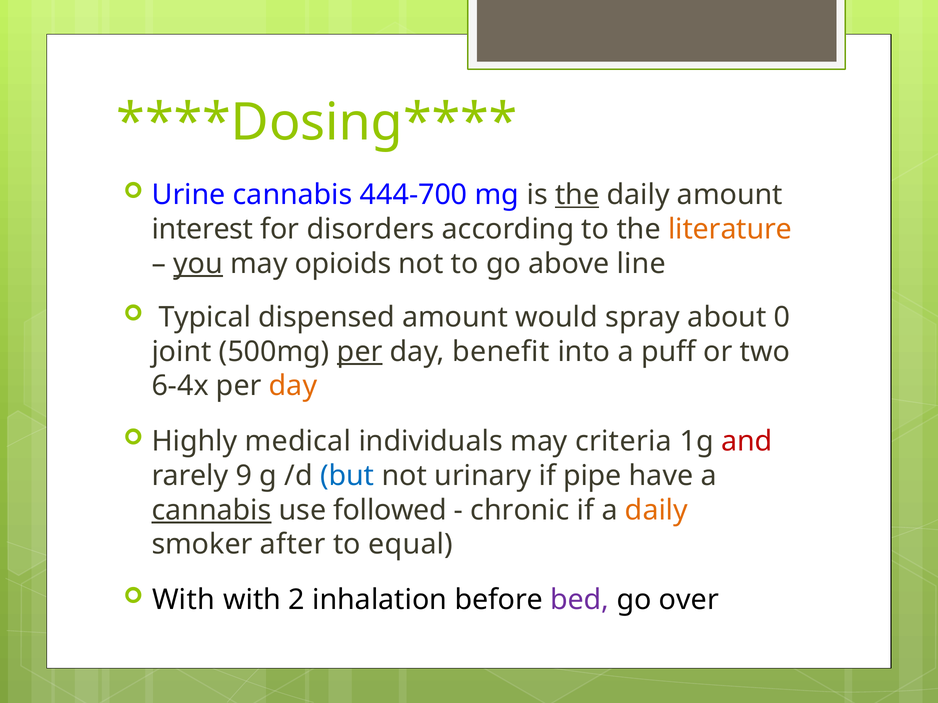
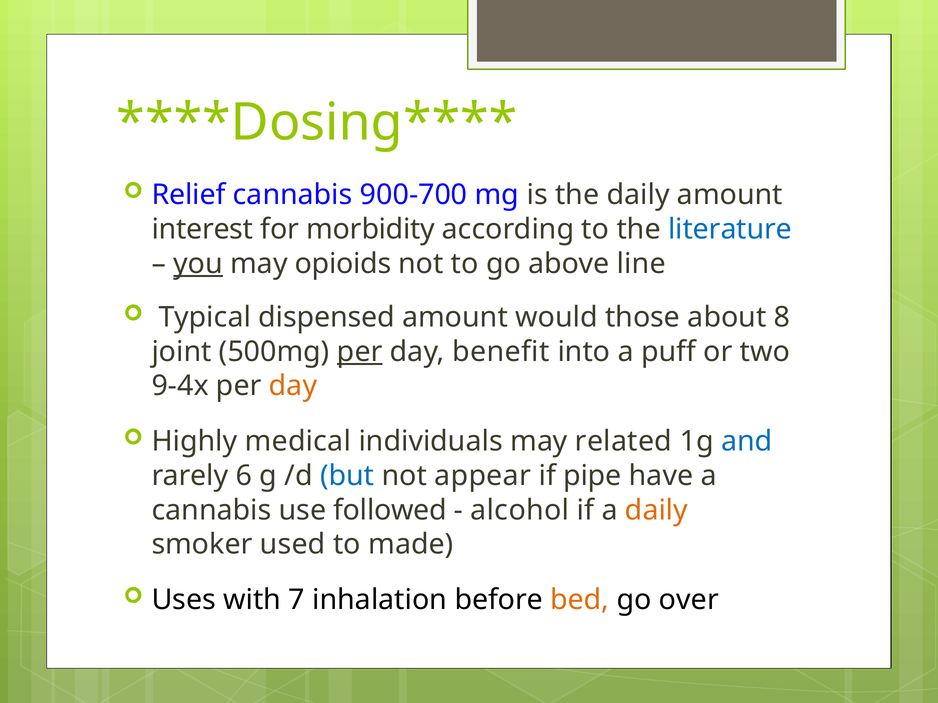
Urine: Urine -> Relief
444-700: 444-700 -> 900-700
the at (577, 195) underline: present -> none
disorders: disorders -> morbidity
literature colour: orange -> blue
spray: spray -> those
0: 0 -> 8
6-4x: 6-4x -> 9-4x
criteria: criteria -> related
and colour: red -> blue
9: 9 -> 6
urinary: urinary -> appear
cannabis at (212, 511) underline: present -> none
chronic: chronic -> alcohol
after: after -> used
equal: equal -> made
With at (184, 600): With -> Uses
2: 2 -> 7
bed colour: purple -> orange
